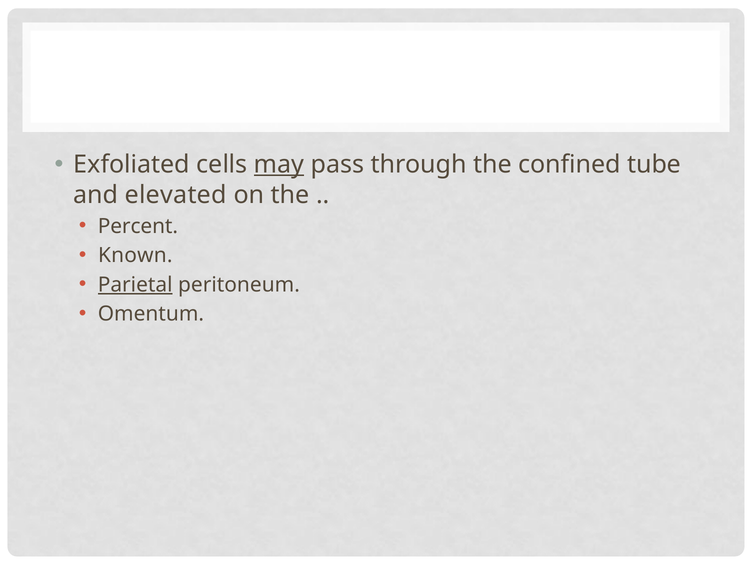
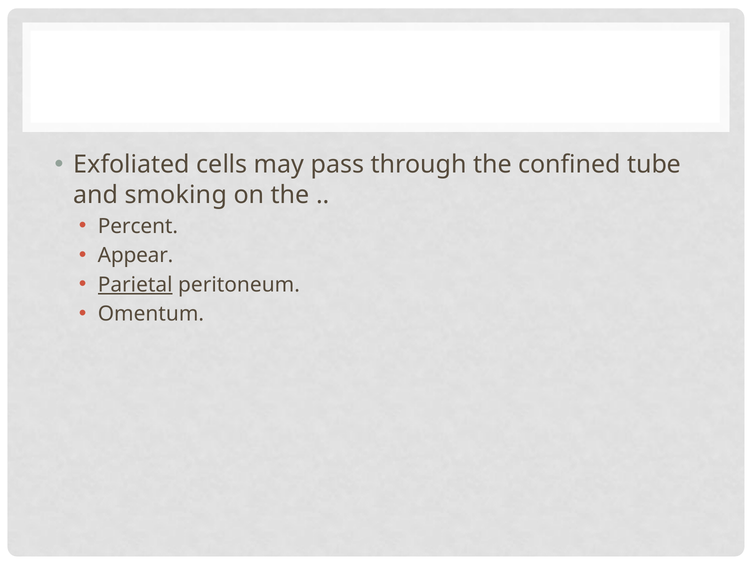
may underline: present -> none
elevated: elevated -> smoking
Known: Known -> Appear
